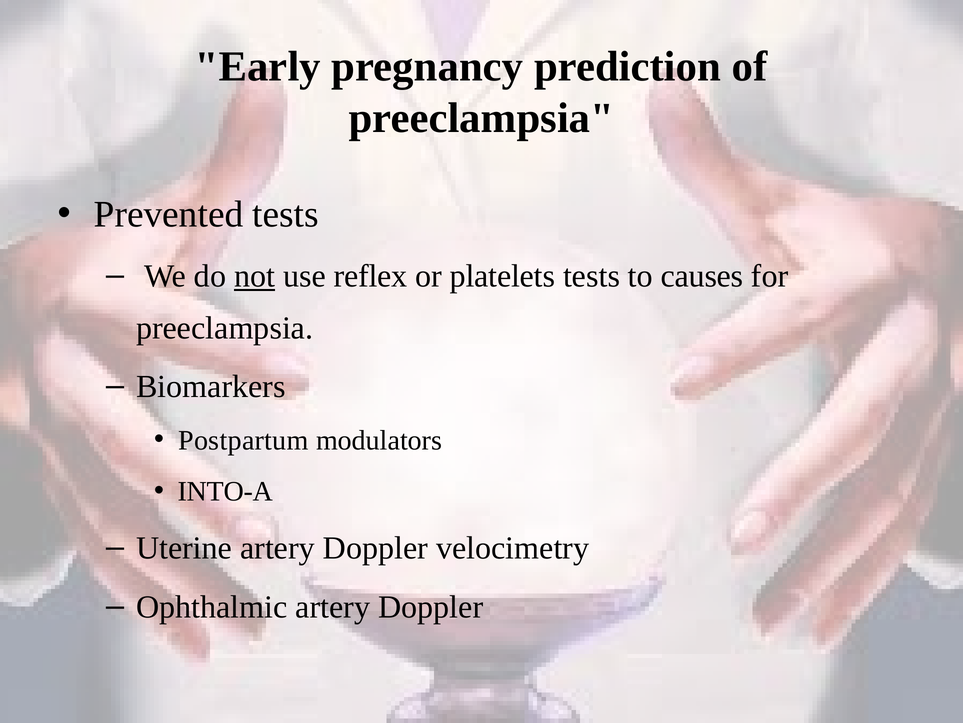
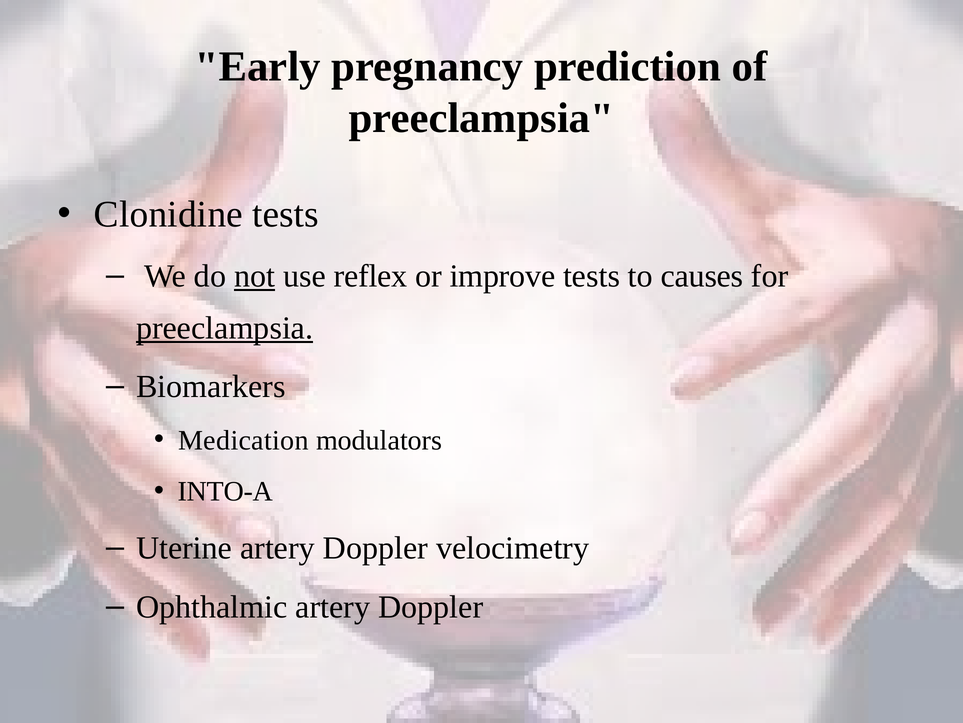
Prevented: Prevented -> Clonidine
platelets: platelets -> improve
preeclampsia at (225, 328) underline: none -> present
Postpartum: Postpartum -> Medication
